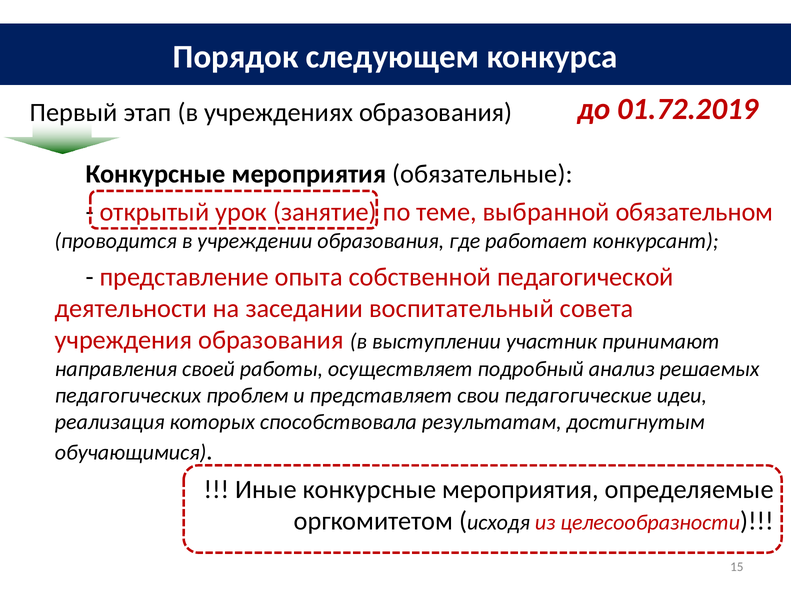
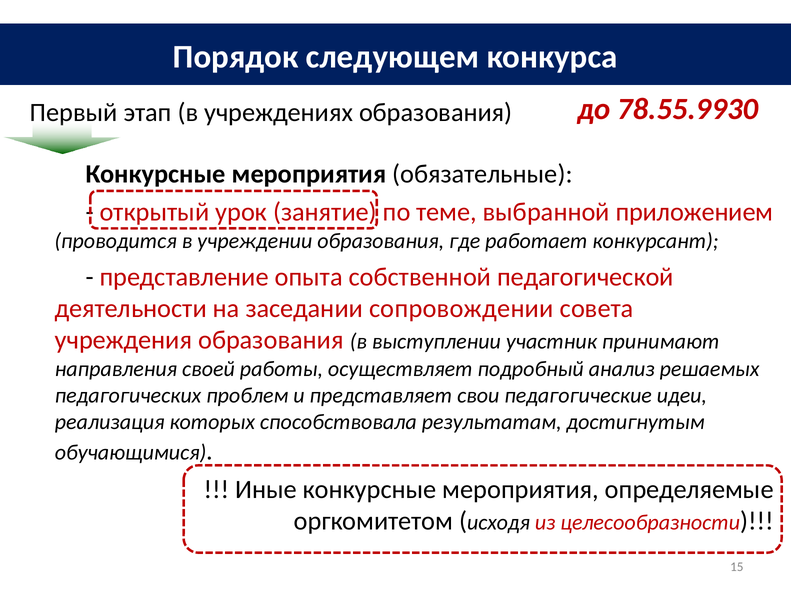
01.72.2019: 01.72.2019 -> 78.55.9930
обязательном: обязательном -> приложением
воспитательный: воспитательный -> сопровождении
